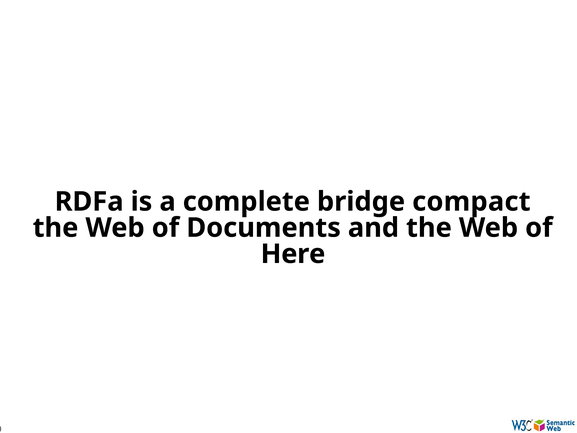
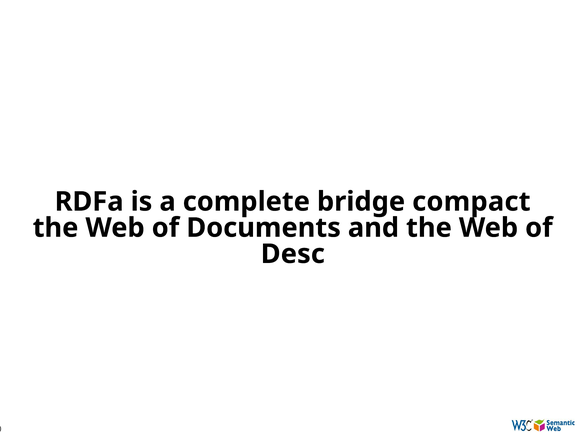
Here: Here -> Desc
